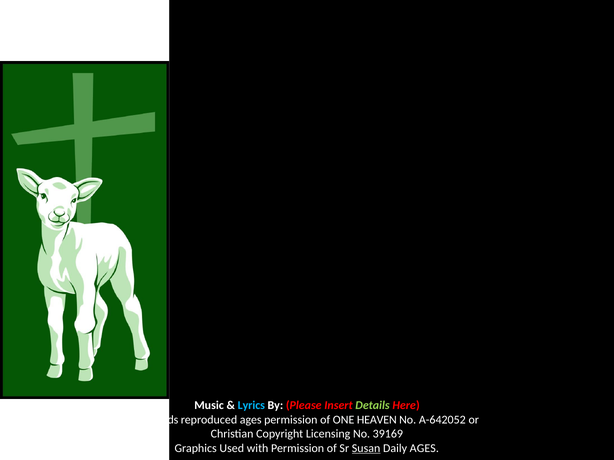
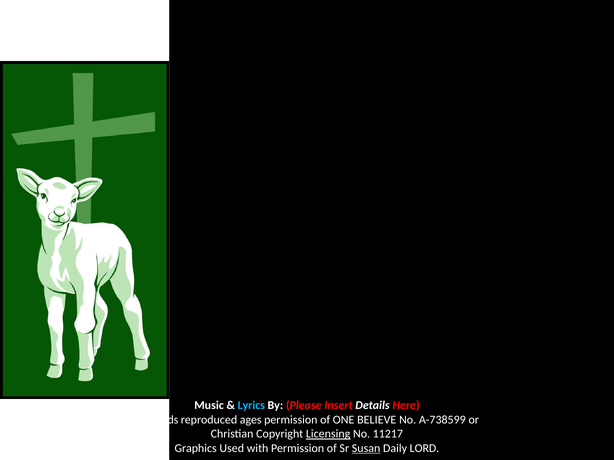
Details colour: light green -> white
HEAVEN: HEAVEN -> BELIEVE
A-642052: A-642052 -> A-738599
Licensing underline: none -> present
39169: 39169 -> 11217
Daily AGES: AGES -> LORD
